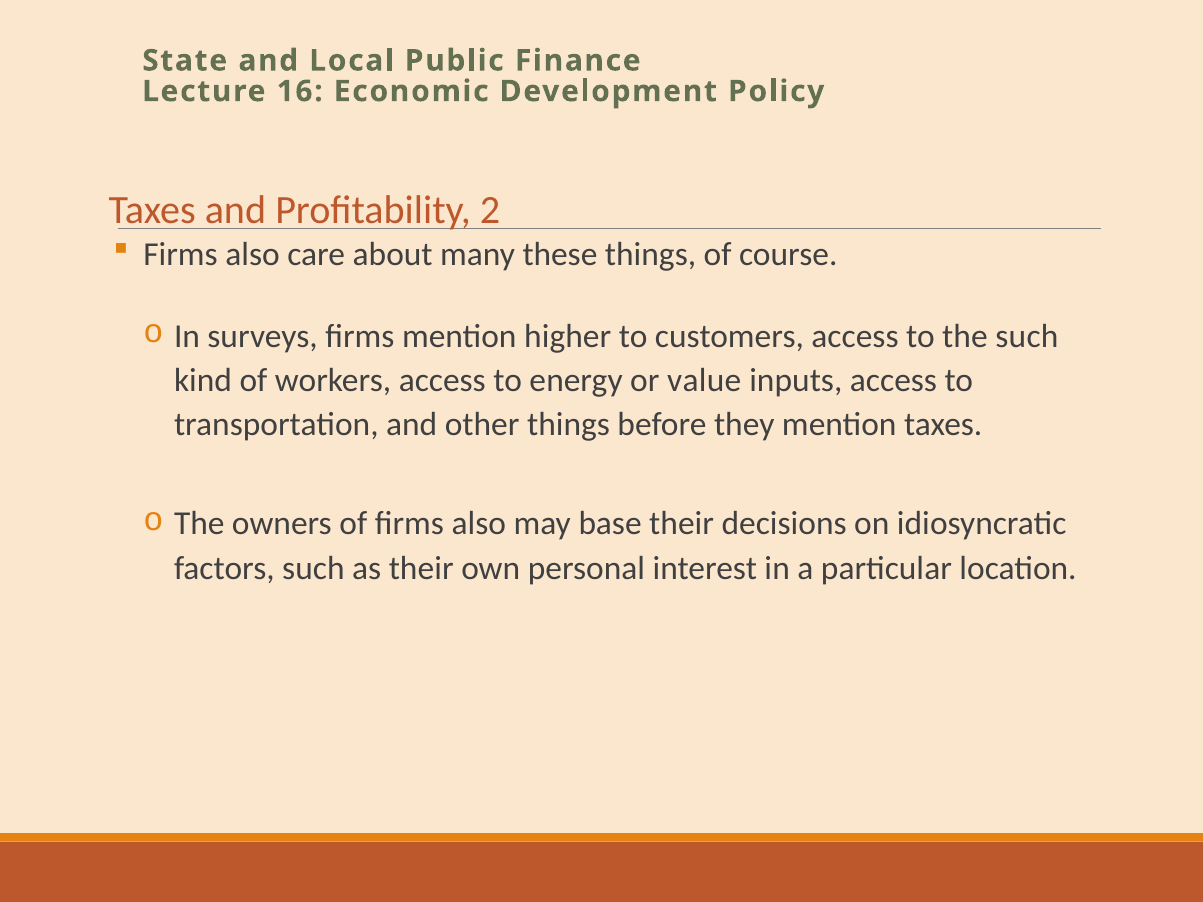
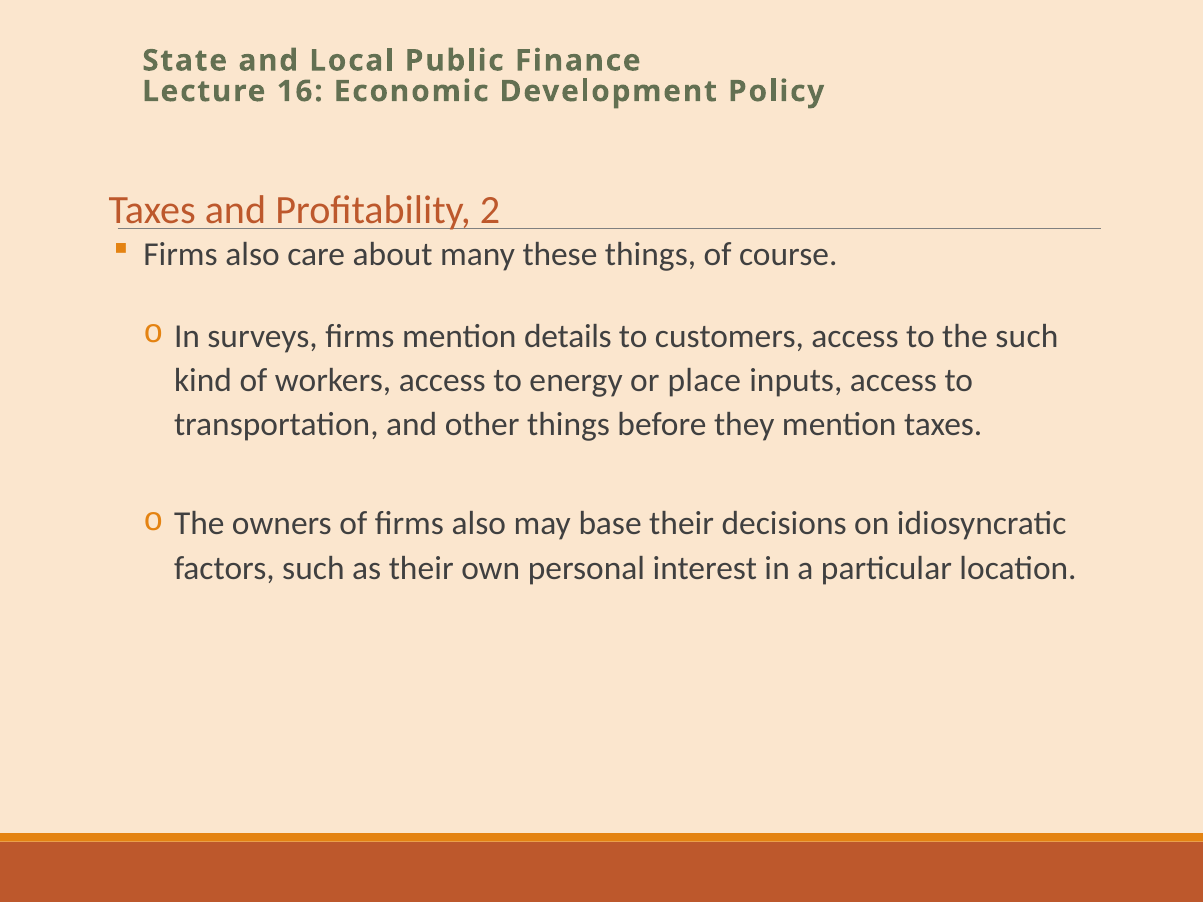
higher: higher -> details
value: value -> place
